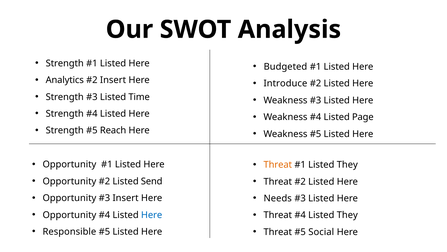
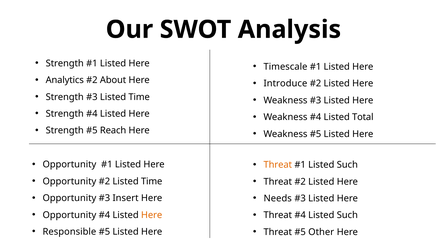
Budgeted: Budgeted -> Timescale
Insert at (113, 80): Insert -> About
Page: Page -> Total
They at (347, 164): They -> Such
Send at (152, 181): Send -> Time
Here at (152, 214) colour: blue -> orange
They at (347, 215): They -> Such
Social: Social -> Other
